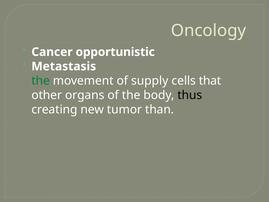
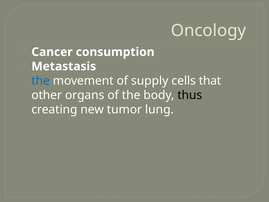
opportunistic: opportunistic -> consumption
the at (41, 81) colour: green -> blue
than: than -> lung
